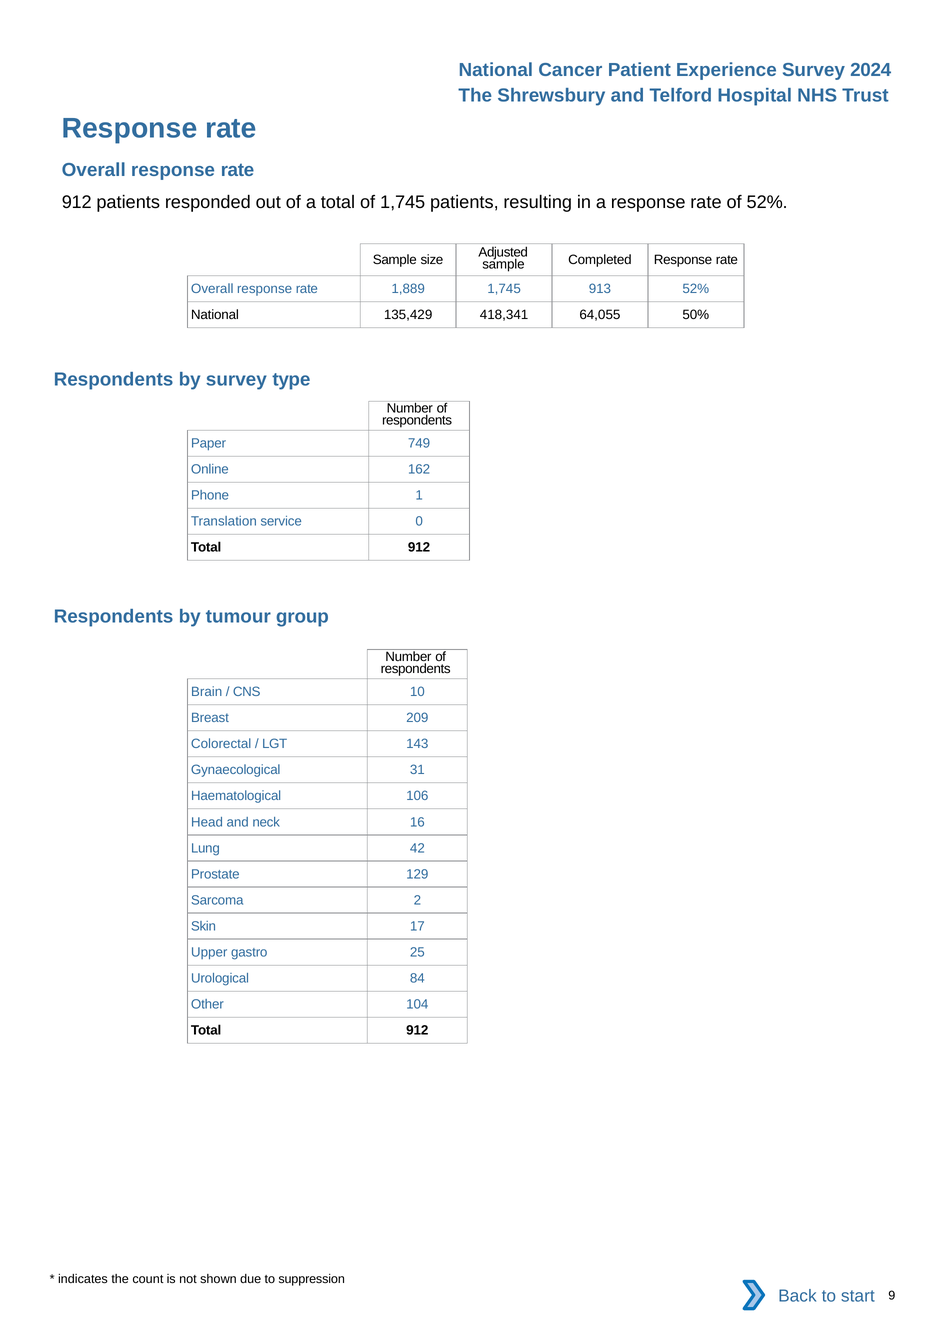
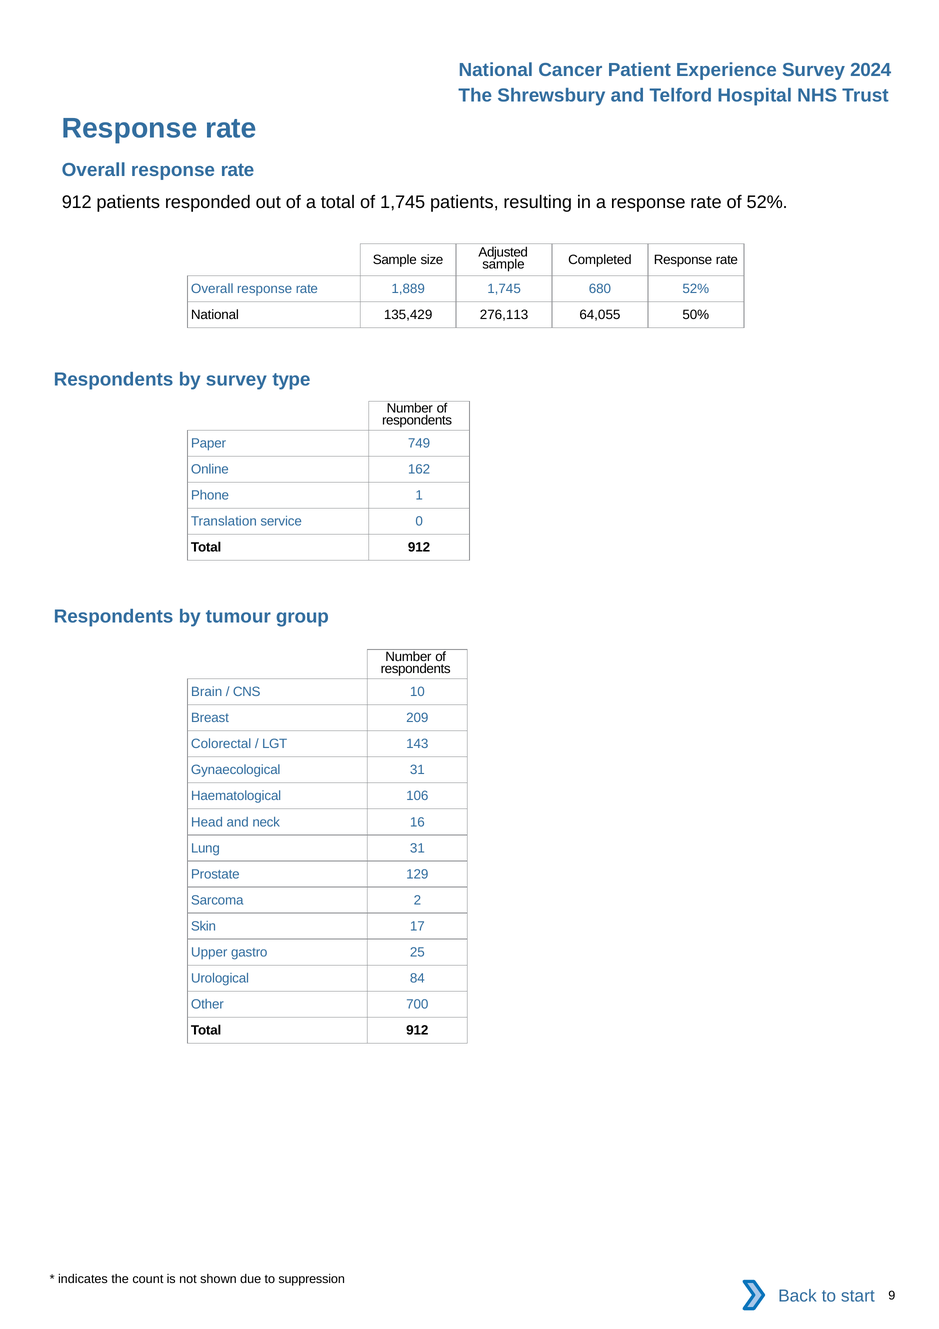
913: 913 -> 680
418,341: 418,341 -> 276,113
Lung 42: 42 -> 31
104: 104 -> 700
